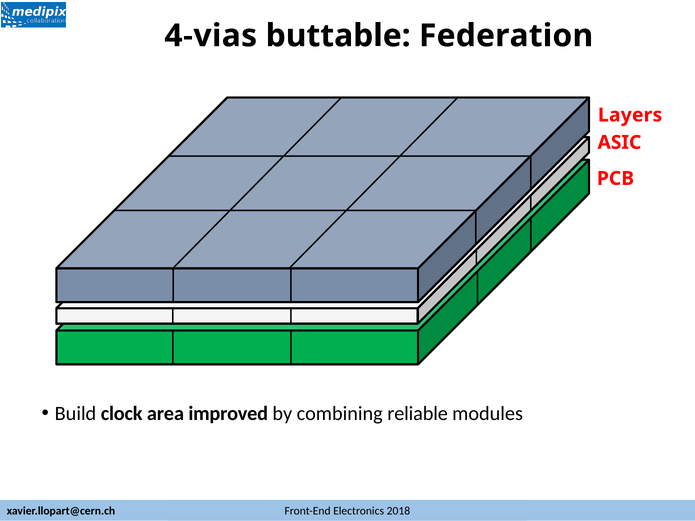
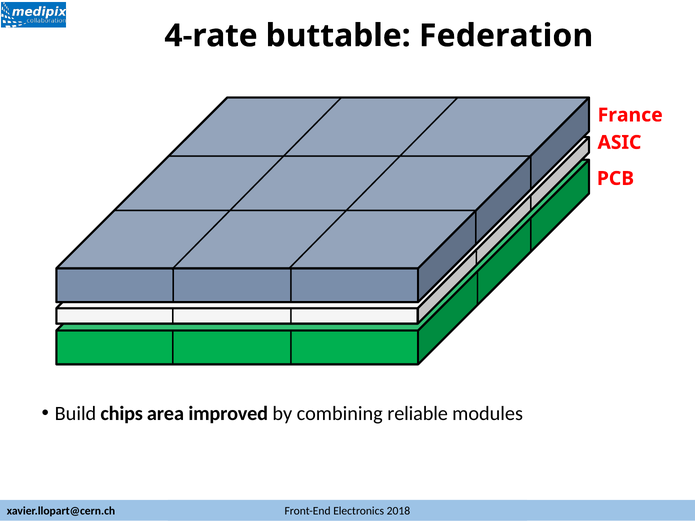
4-vias: 4-vias -> 4-rate
Layers: Layers -> France
clock: clock -> chips
